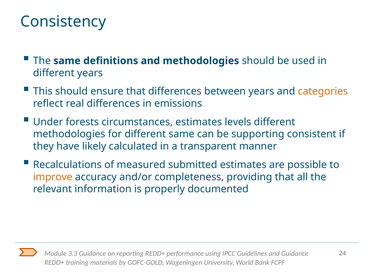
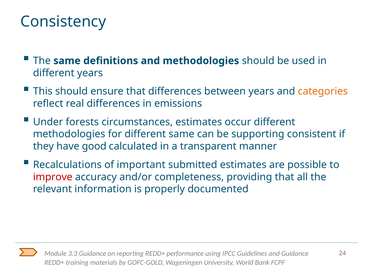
levels: levels -> occur
likely: likely -> good
measured: measured -> important
improve colour: orange -> red
